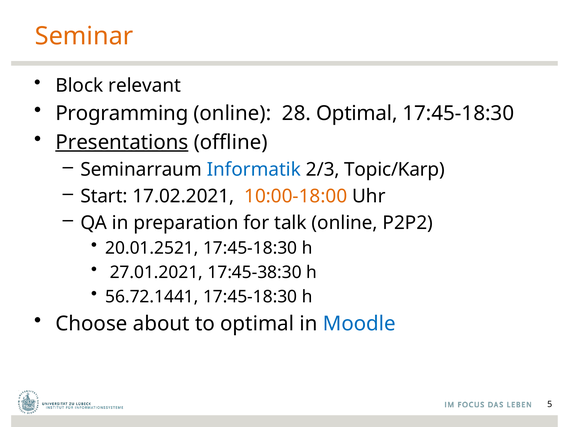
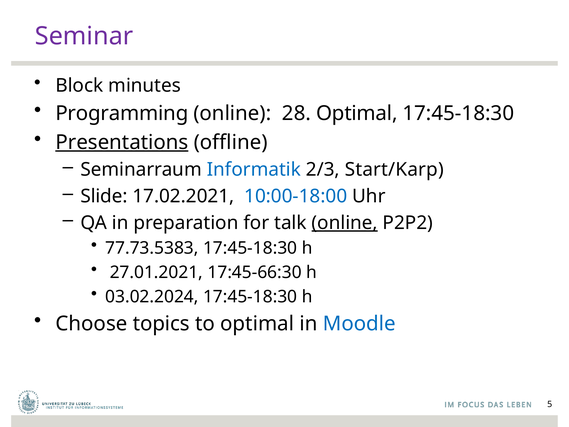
Seminar colour: orange -> purple
relevant: relevant -> minutes
Topic/Karp: Topic/Karp -> Start/Karp
Start: Start -> Slide
10:00-18:00 colour: orange -> blue
online at (345, 223) underline: none -> present
20.01.2521: 20.01.2521 -> 77.73.5383
17:45-38:30: 17:45-38:30 -> 17:45-66:30
56.72.1441: 56.72.1441 -> 03.02.2024
about: about -> topics
